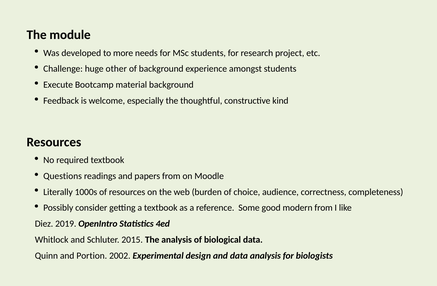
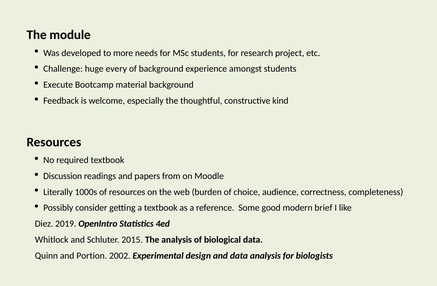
other: other -> every
Questions: Questions -> Discussion
modern from: from -> brief
